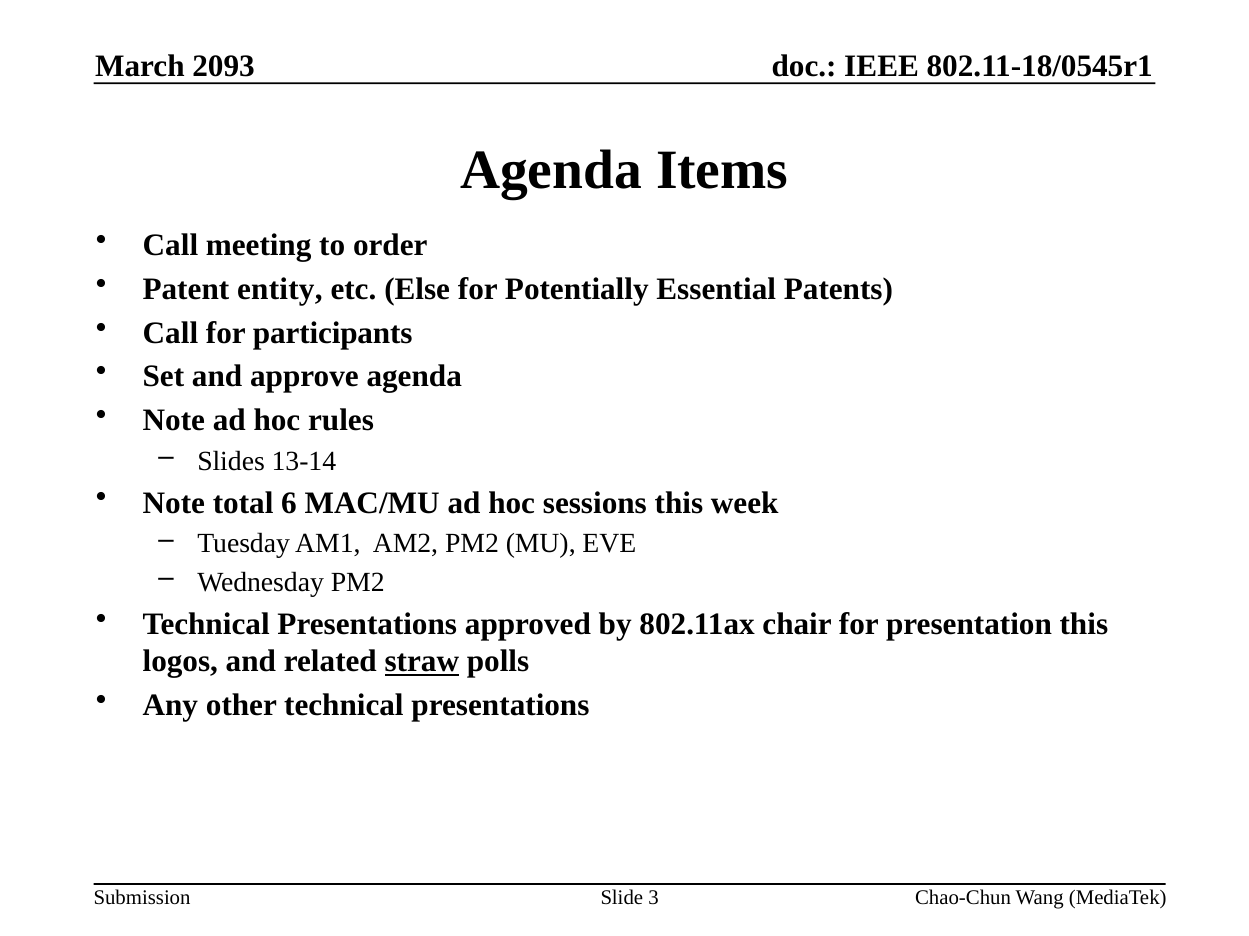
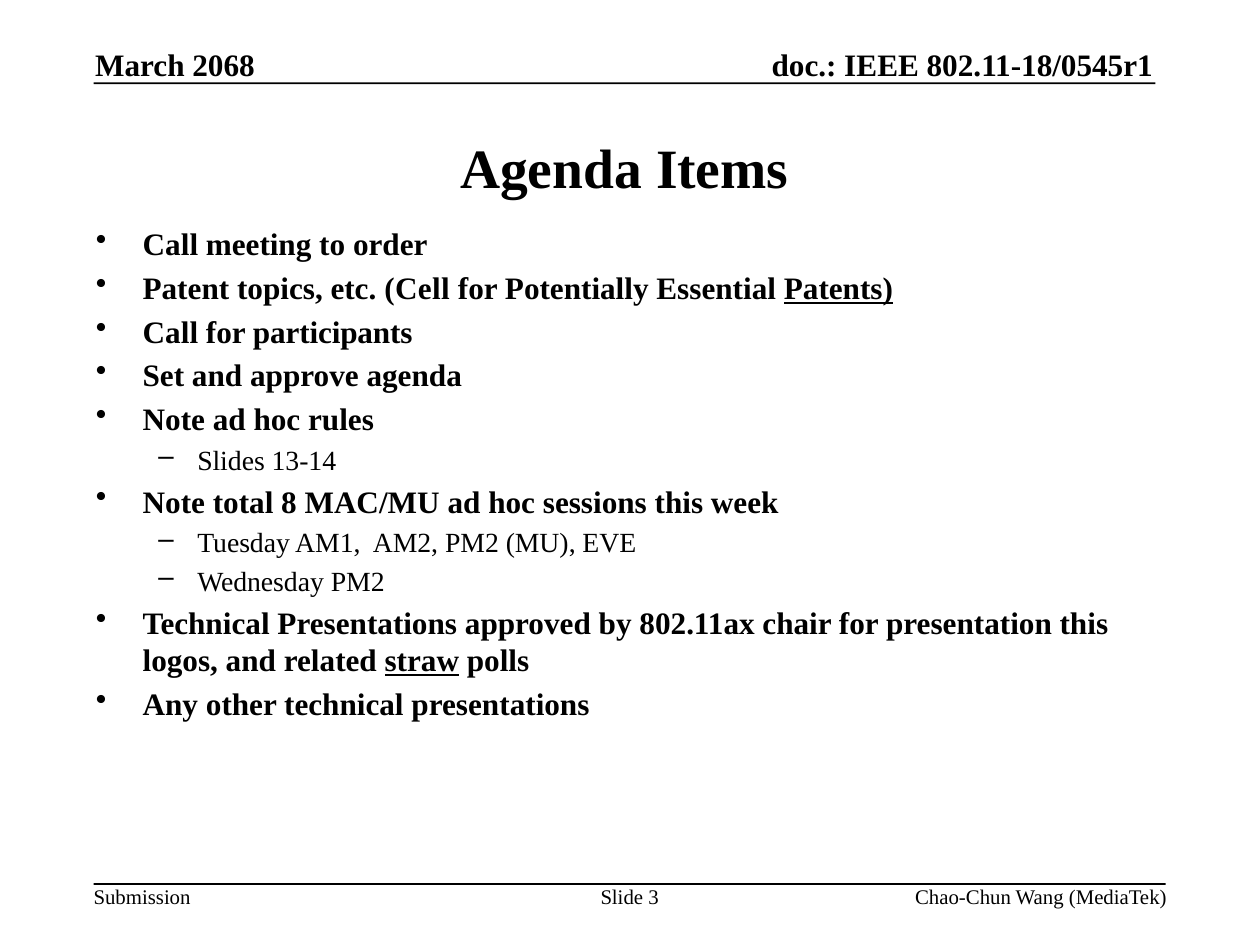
2093: 2093 -> 2068
entity: entity -> topics
Else: Else -> Cell
Patents underline: none -> present
6: 6 -> 8
